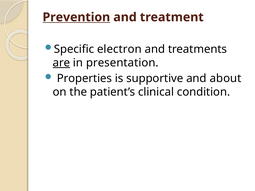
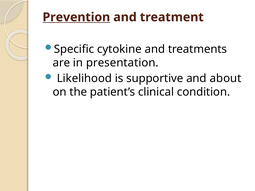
electron: electron -> cytokine
are underline: present -> none
Properties: Properties -> Likelihood
